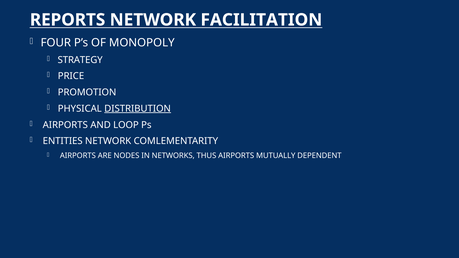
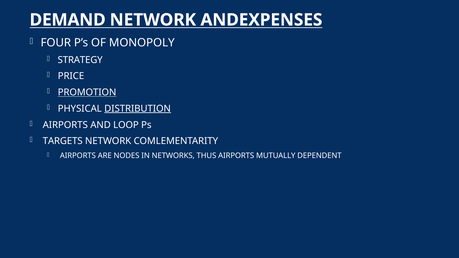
REPORTS: REPORTS -> DEMAND
FACILITATION: FACILITATION -> ANDEXPENSES
PROMOTION underline: none -> present
ENTITIES: ENTITIES -> TARGETS
